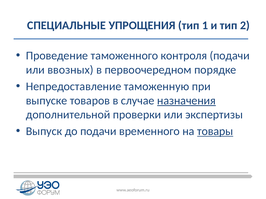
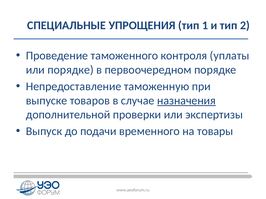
контроля подачи: подачи -> уплаты
или ввозных: ввозных -> порядке
товары underline: present -> none
